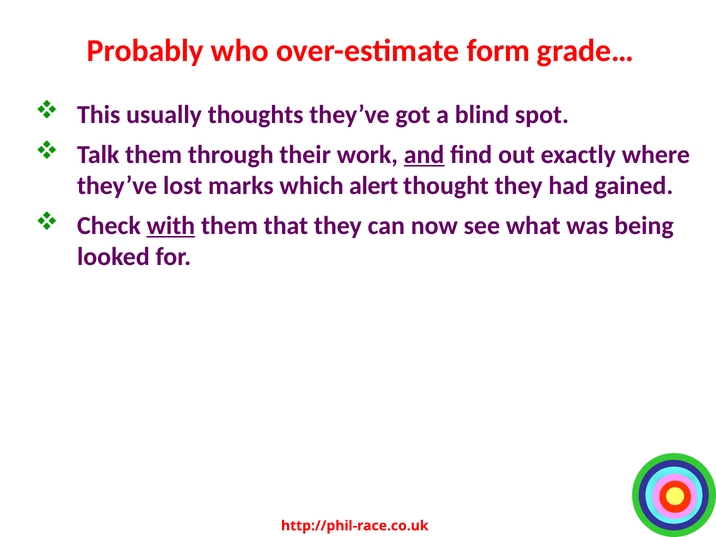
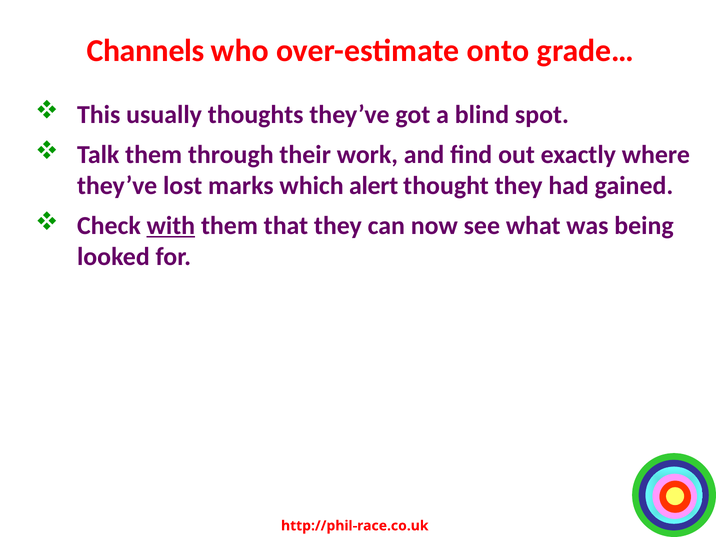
Probably: Probably -> Channels
form: form -> onto
and underline: present -> none
